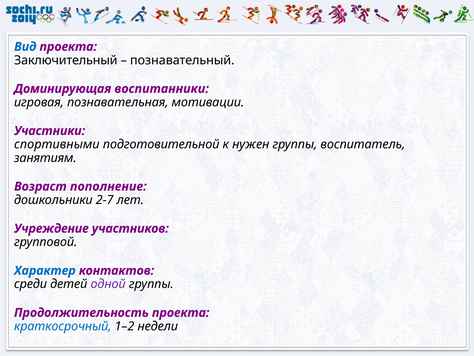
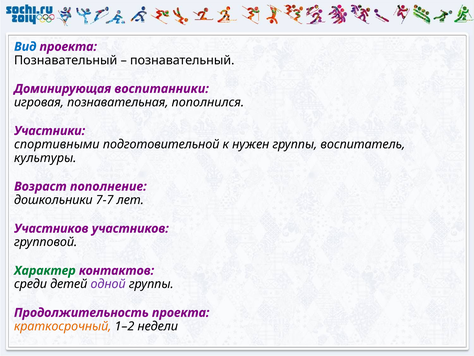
Заключительный at (66, 60): Заключительный -> Познавательный
мотивации: мотивации -> пополнился
занятиям: занятиям -> культуры
2-7: 2-7 -> 7-7
Учреждение at (51, 228): Учреждение -> Участников
Характер colour: blue -> green
краткосрочный colour: blue -> orange
